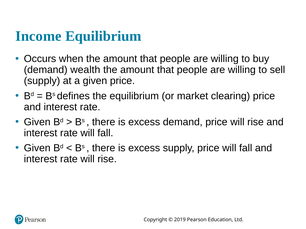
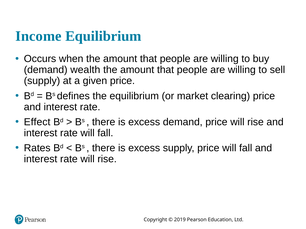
Given at (37, 122): Given -> Effect
Given at (37, 148): Given -> Rates
